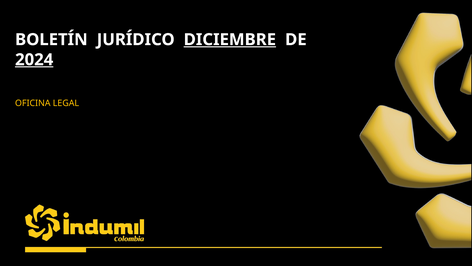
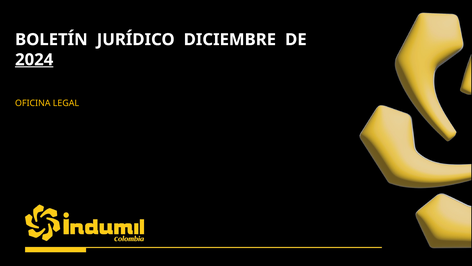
DICIEMBRE underline: present -> none
